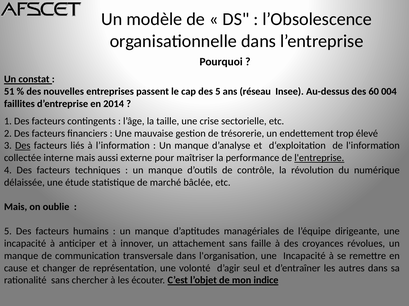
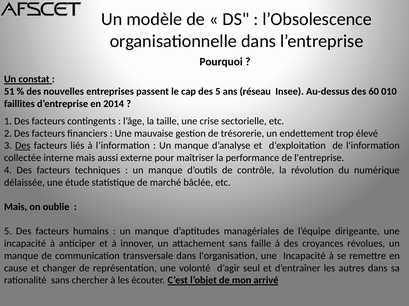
004: 004 -> 010
l'entreprise underline: present -> none
indice: indice -> arrivé
